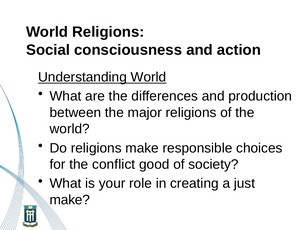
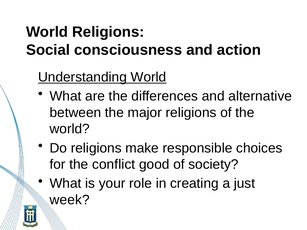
production: production -> alternative
make at (70, 200): make -> week
